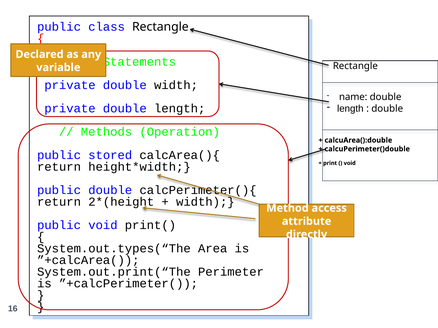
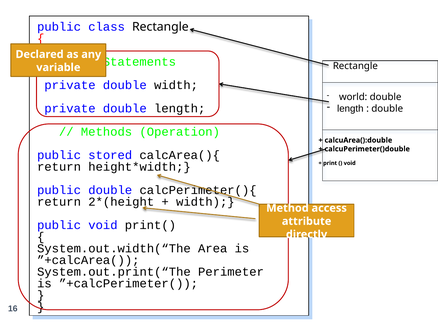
name: name -> world
System.out.types(“The: System.out.types(“The -> System.out.width(“The
